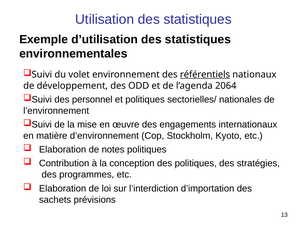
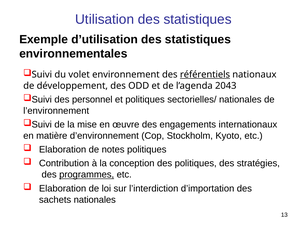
2064: 2064 -> 2043
programmes underline: none -> present
sachets prévisions: prévisions -> nationales
